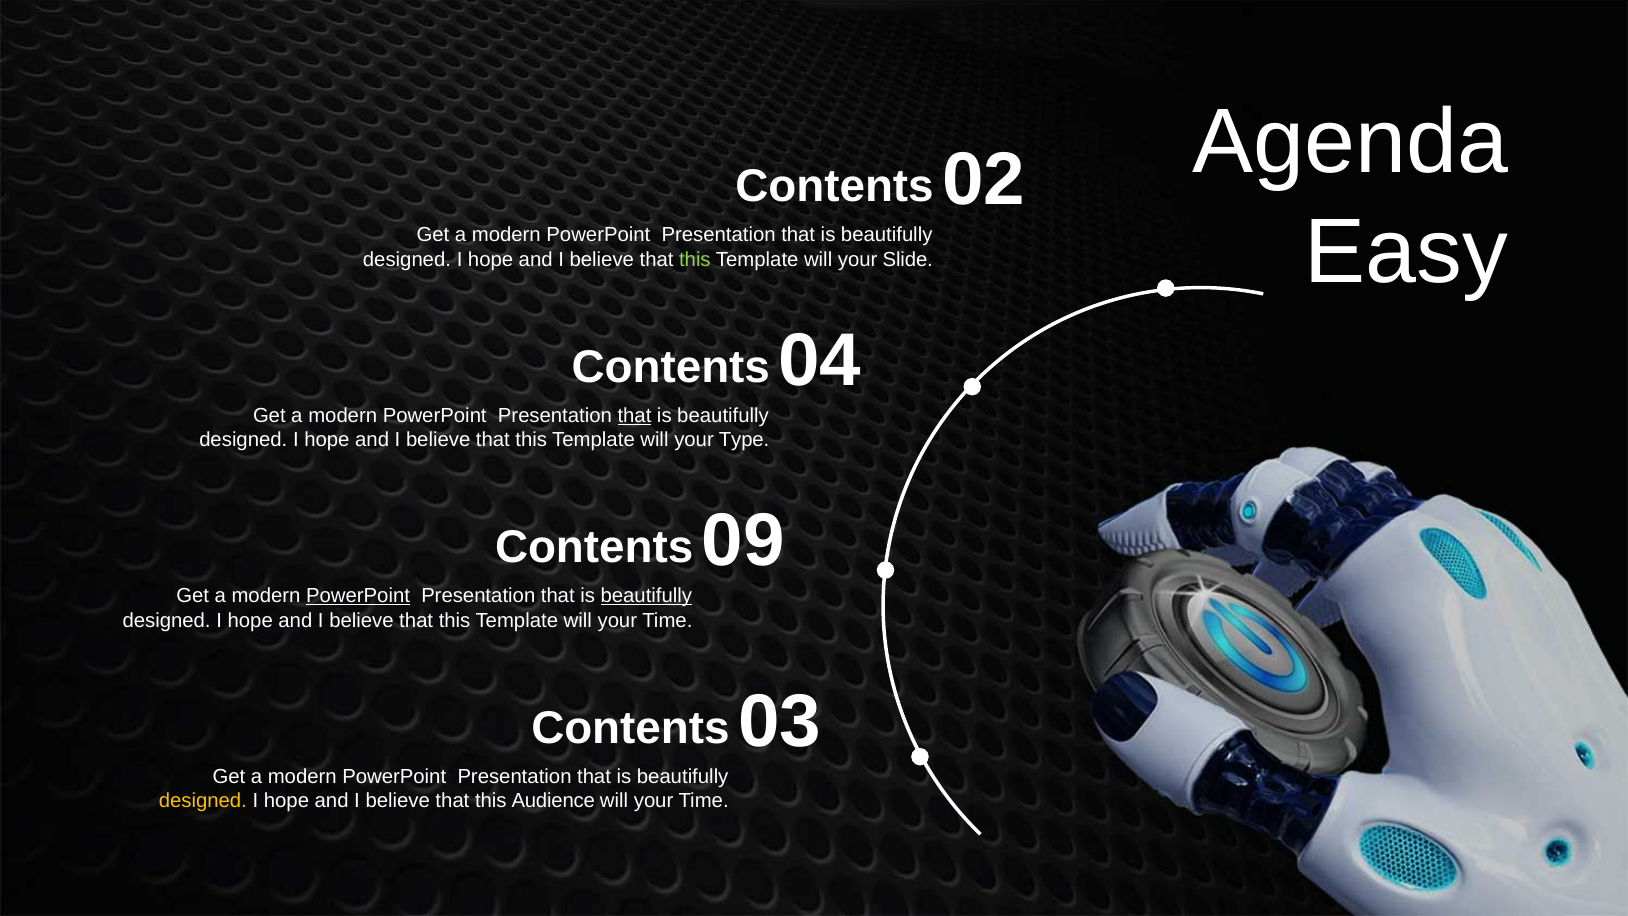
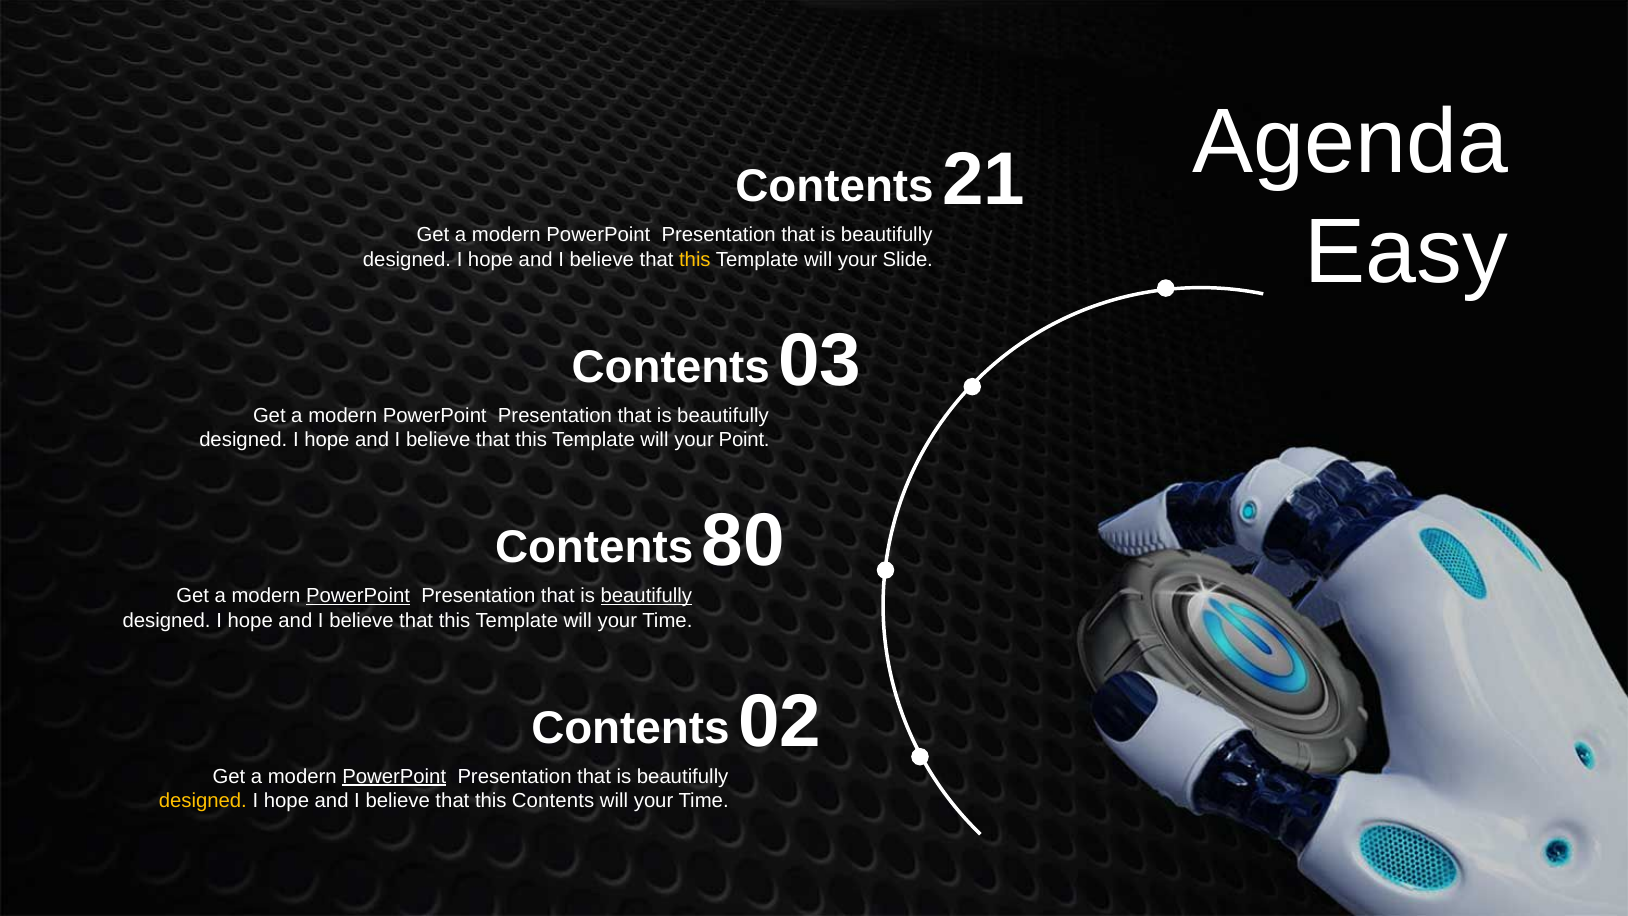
02: 02 -> 21
this at (695, 259) colour: light green -> yellow
04: 04 -> 03
that at (635, 415) underline: present -> none
Type: Type -> Point
09: 09 -> 80
03: 03 -> 02
PowerPoint at (394, 776) underline: none -> present
this Audience: Audience -> Contents
